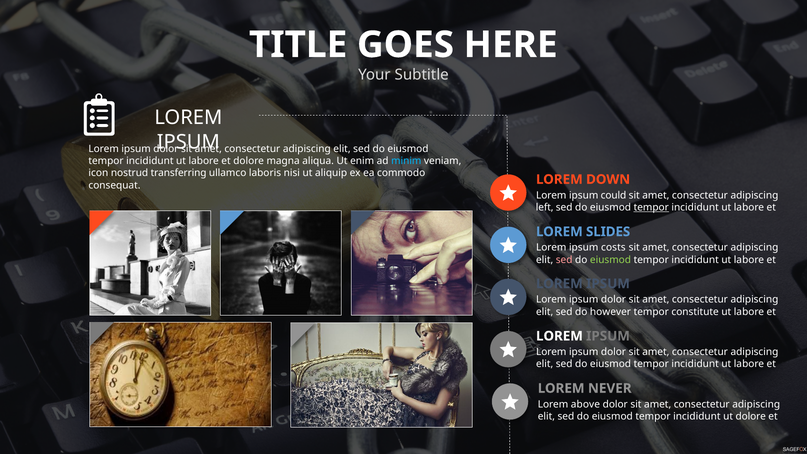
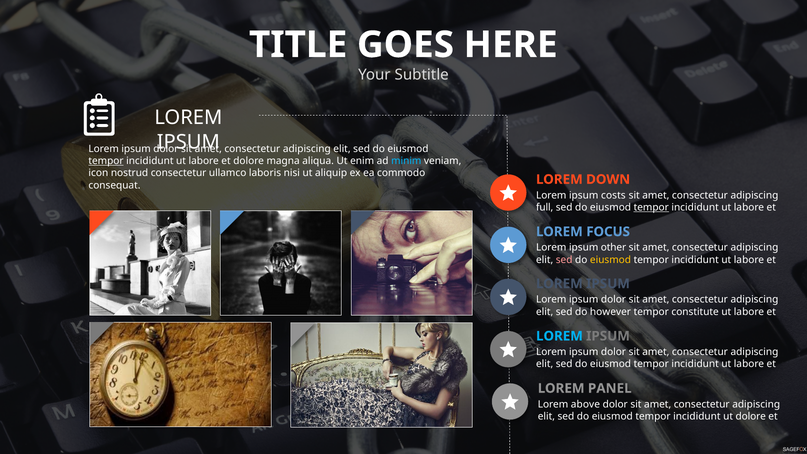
tempor at (106, 161) underline: none -> present
nostrud transferring: transferring -> consectetur
could: could -> costs
left: left -> full
SLIDES: SLIDES -> FOCUS
costs: costs -> other
eiusmod at (611, 260) colour: light green -> yellow
LOREM at (559, 336) colour: white -> light blue
NEVER: NEVER -> PANEL
